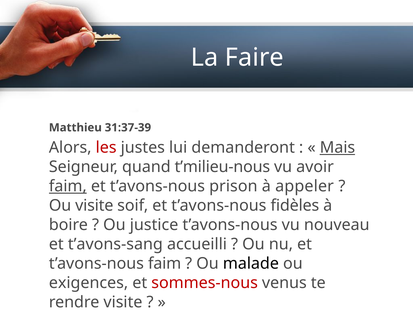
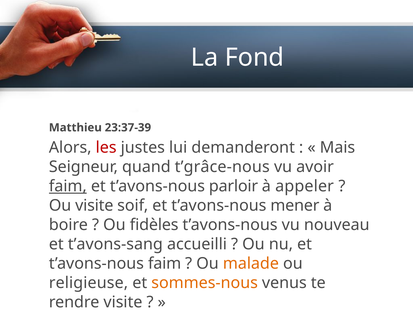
Faire: Faire -> Fond
31:37-39: 31:37-39 -> 23:37-39
Mais underline: present -> none
t’milieu-nous: t’milieu-nous -> t’grâce-nous
prison: prison -> parloir
fidèles: fidèles -> mener
justice: justice -> fidèles
malade colour: black -> orange
exigences: exigences -> religieuse
sommes-nous colour: red -> orange
